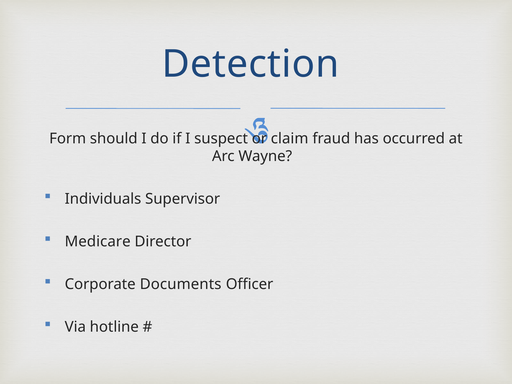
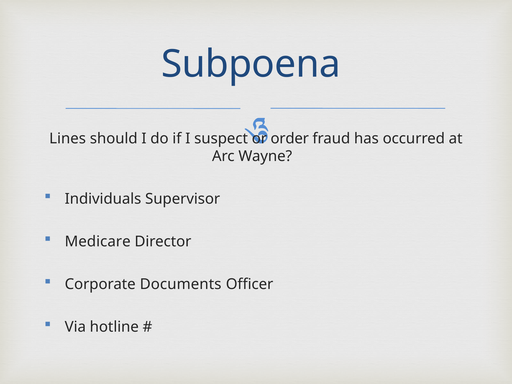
Detection: Detection -> Subpoena
Form: Form -> Lines
claim: claim -> order
